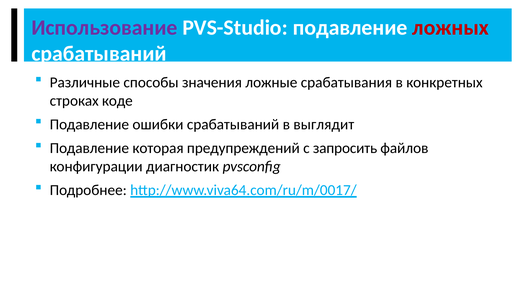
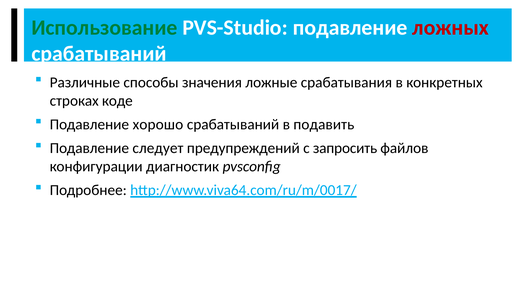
Использование colour: purple -> green
ошибки: ошибки -> хорошо
выглядит: выглядит -> подавить
которая: которая -> следует
